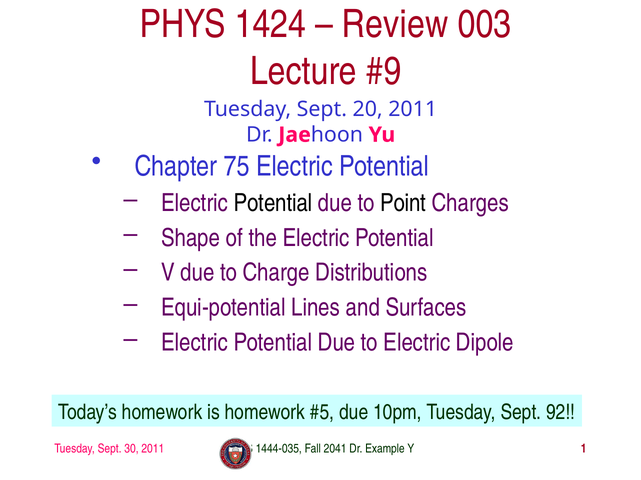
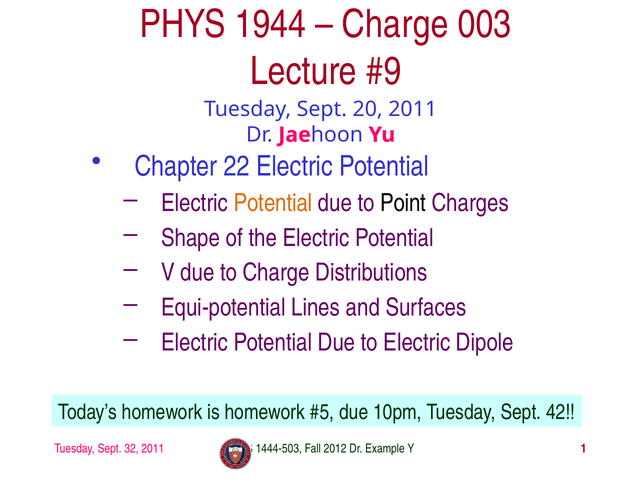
1424: 1424 -> 1944
Review at (395, 25): Review -> Charge
75: 75 -> 22
Potential at (273, 203) colour: black -> orange
92: 92 -> 42
30: 30 -> 32
1444-035: 1444-035 -> 1444-503
2041: 2041 -> 2012
